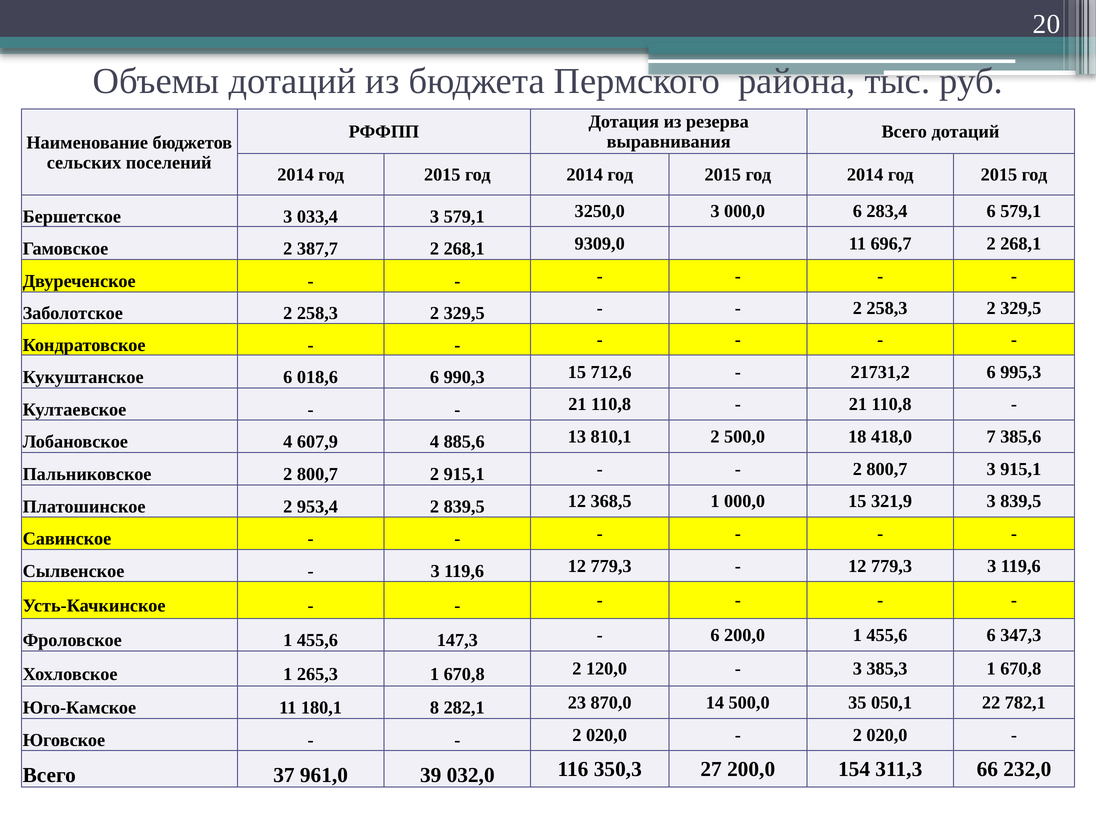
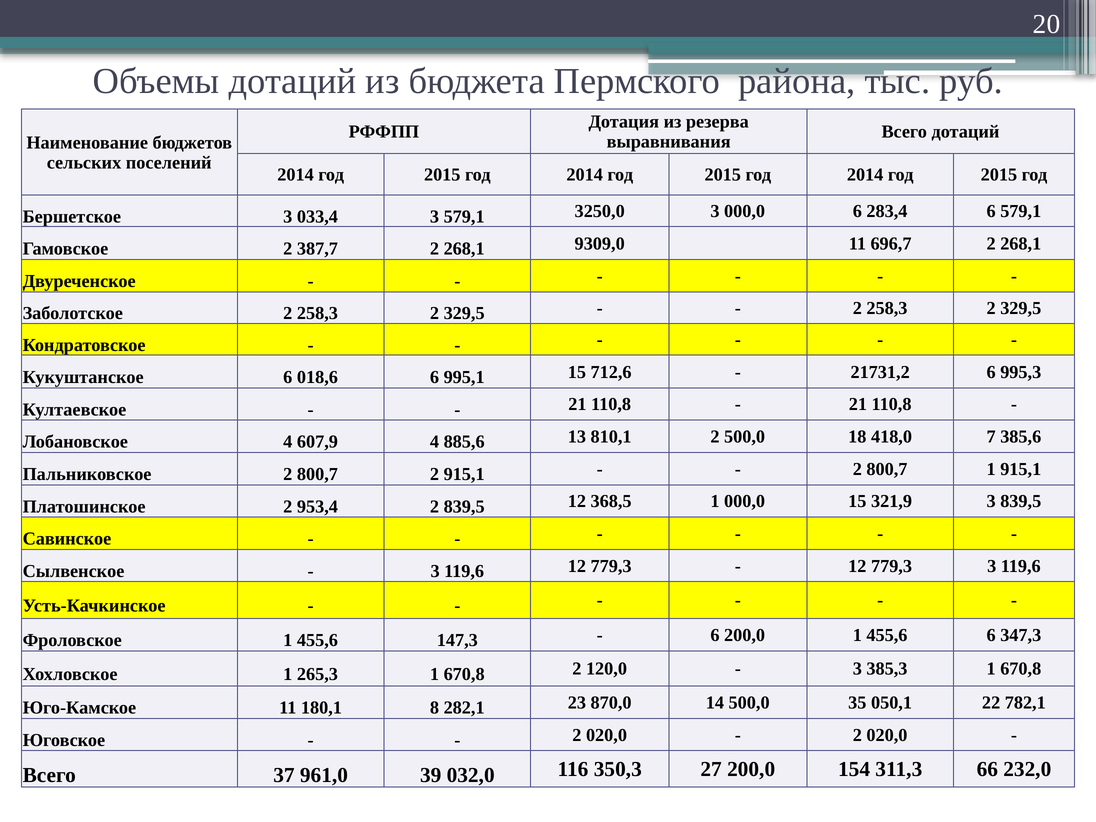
990,3: 990,3 -> 995,1
800,7 3: 3 -> 1
